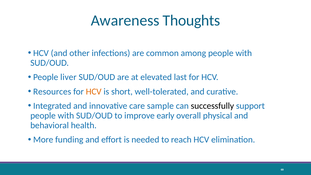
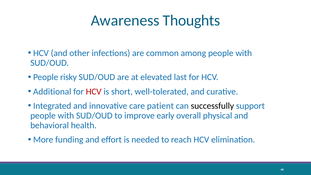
liver: liver -> risky
Resources: Resources -> Additional
HCV at (94, 91) colour: orange -> red
sample: sample -> patient
